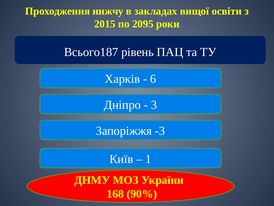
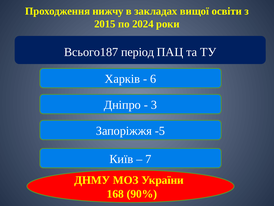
2095: 2095 -> 2024
рівень: рівень -> період
-3: -3 -> -5
1: 1 -> 7
